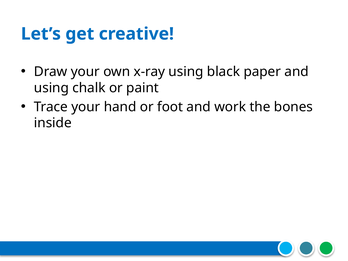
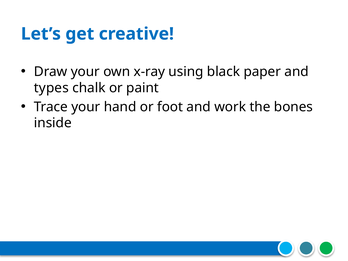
using at (51, 88): using -> types
